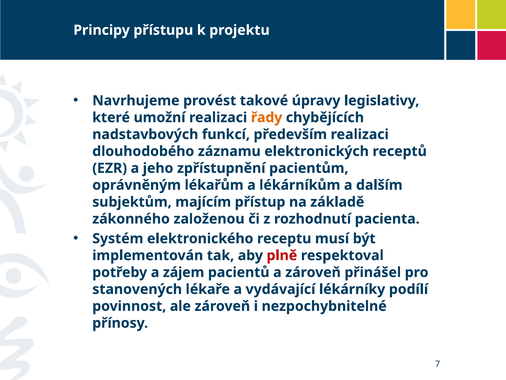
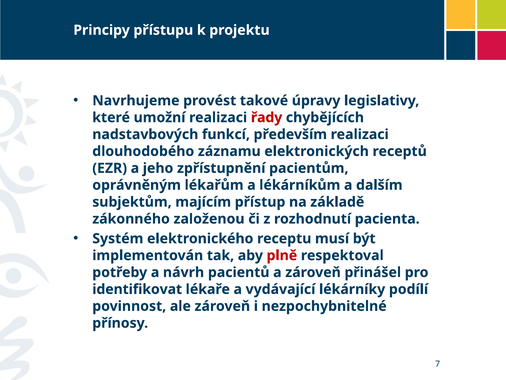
řady colour: orange -> red
zájem: zájem -> návrh
stanovených: stanovených -> identifikovat
